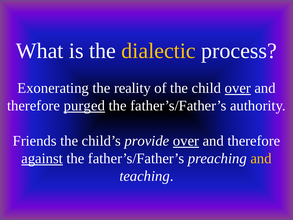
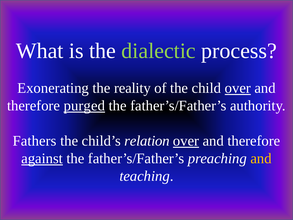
dialectic colour: yellow -> light green
Friends: Friends -> Fathers
provide: provide -> relation
